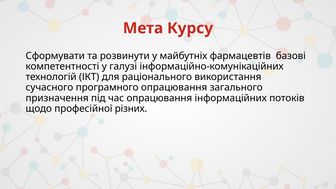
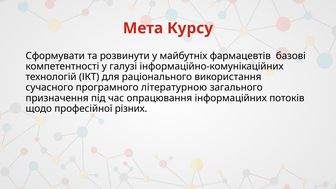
програмного опрацювання: опрацювання -> літературною
